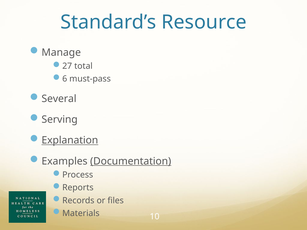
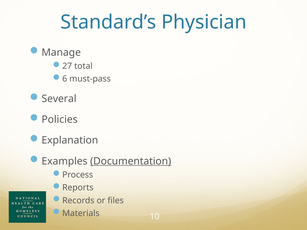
Resource: Resource -> Physician
Serving: Serving -> Policies
Explanation underline: present -> none
